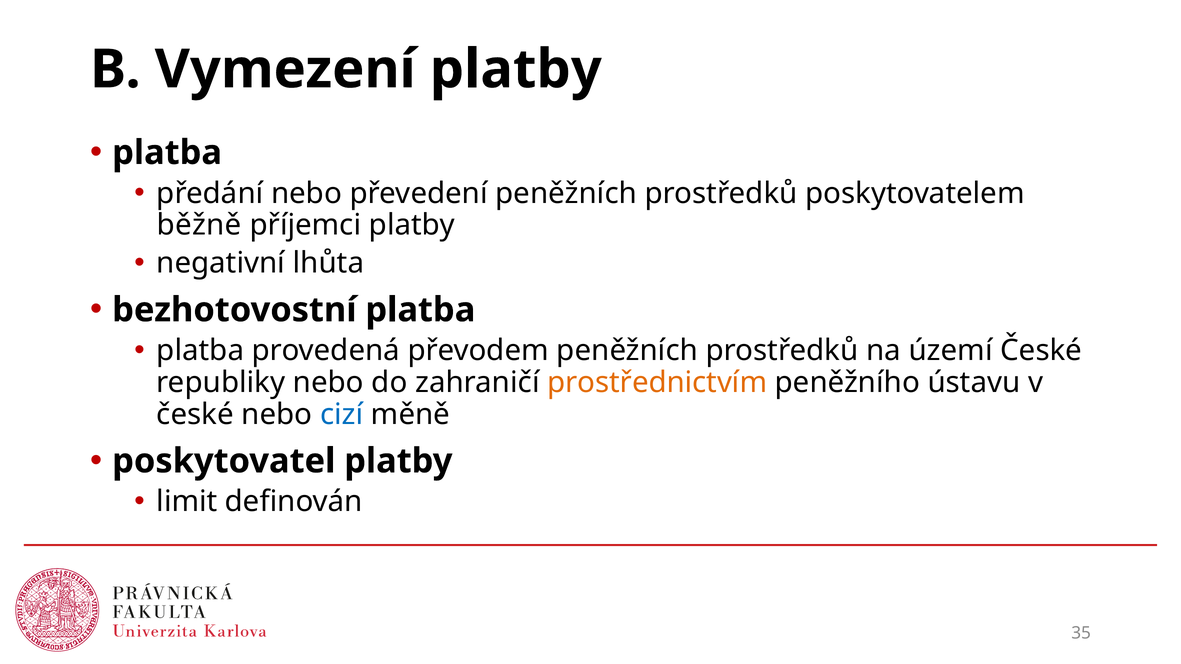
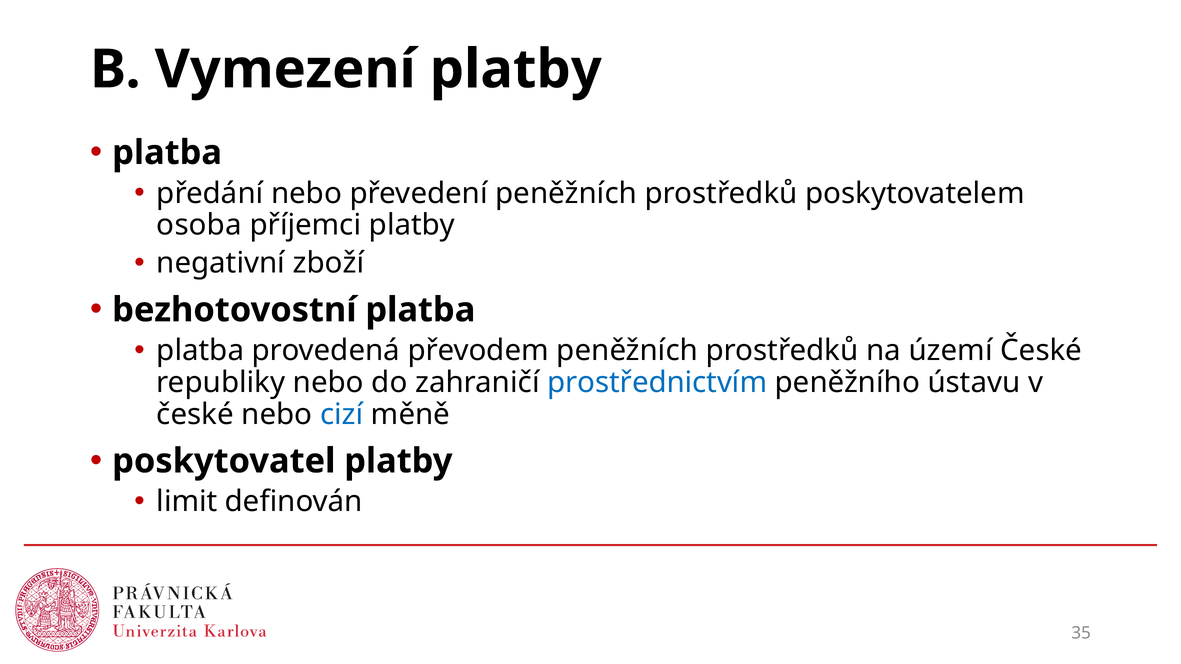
běžně: běžně -> osoba
lhůta: lhůta -> zboží
prostřednictvím colour: orange -> blue
